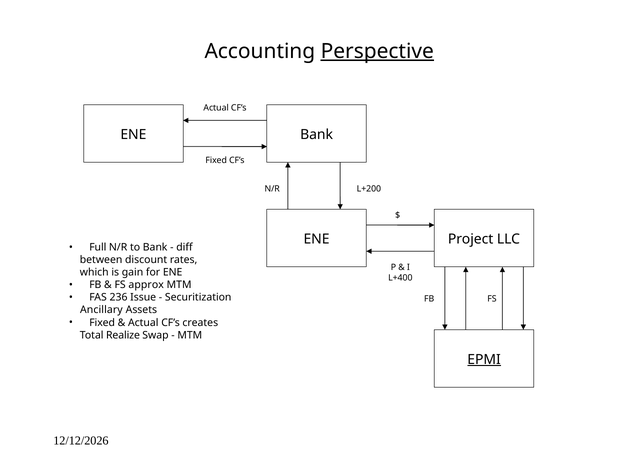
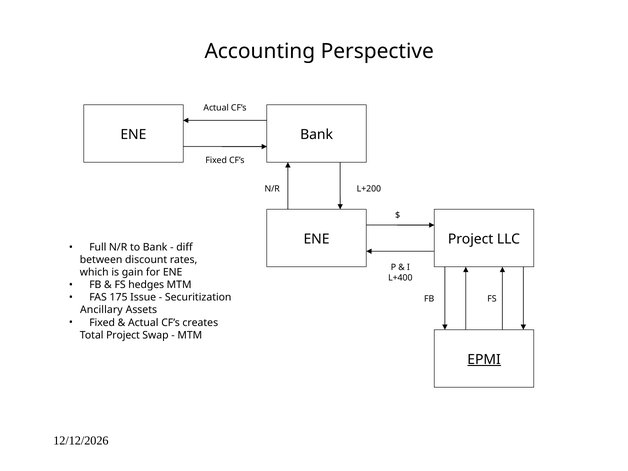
Perspective underline: present -> none
approx: approx -> hedges
236: 236 -> 175
Total Realize: Realize -> Project
